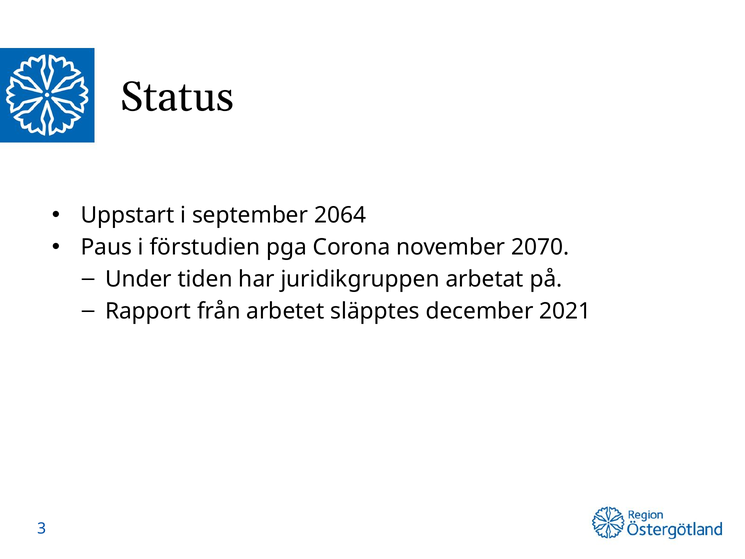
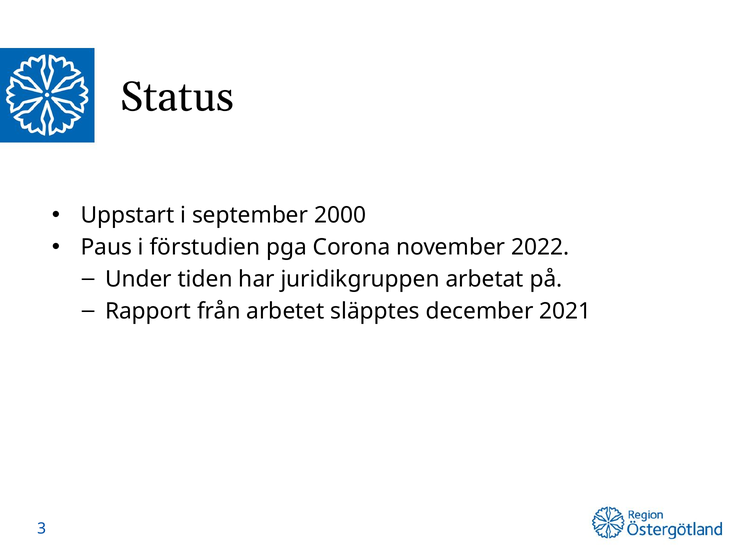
2064: 2064 -> 2000
2070: 2070 -> 2022
